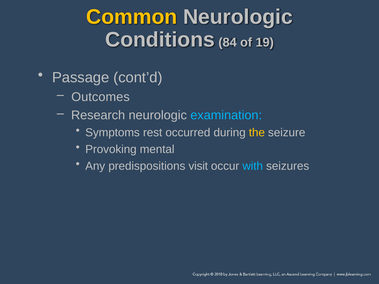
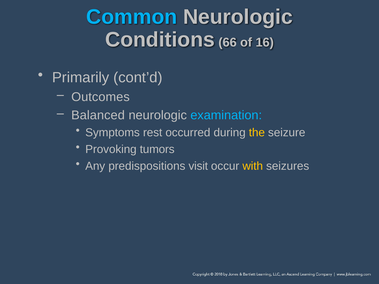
Common colour: yellow -> light blue
84: 84 -> 66
19: 19 -> 16
Passage: Passage -> Primarily
Research: Research -> Balanced
mental: mental -> tumors
with colour: light blue -> yellow
